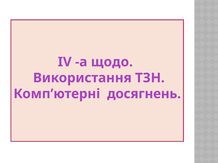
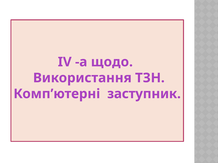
досягнень: досягнень -> заступник
